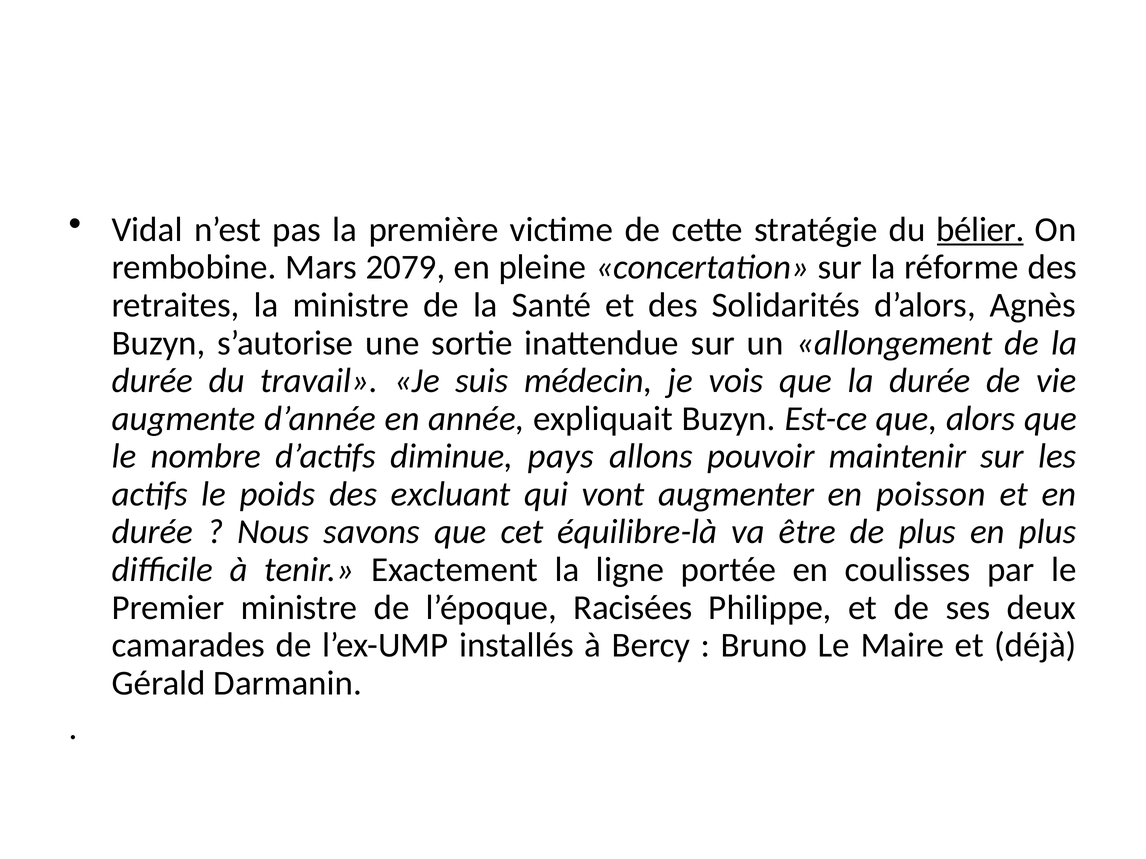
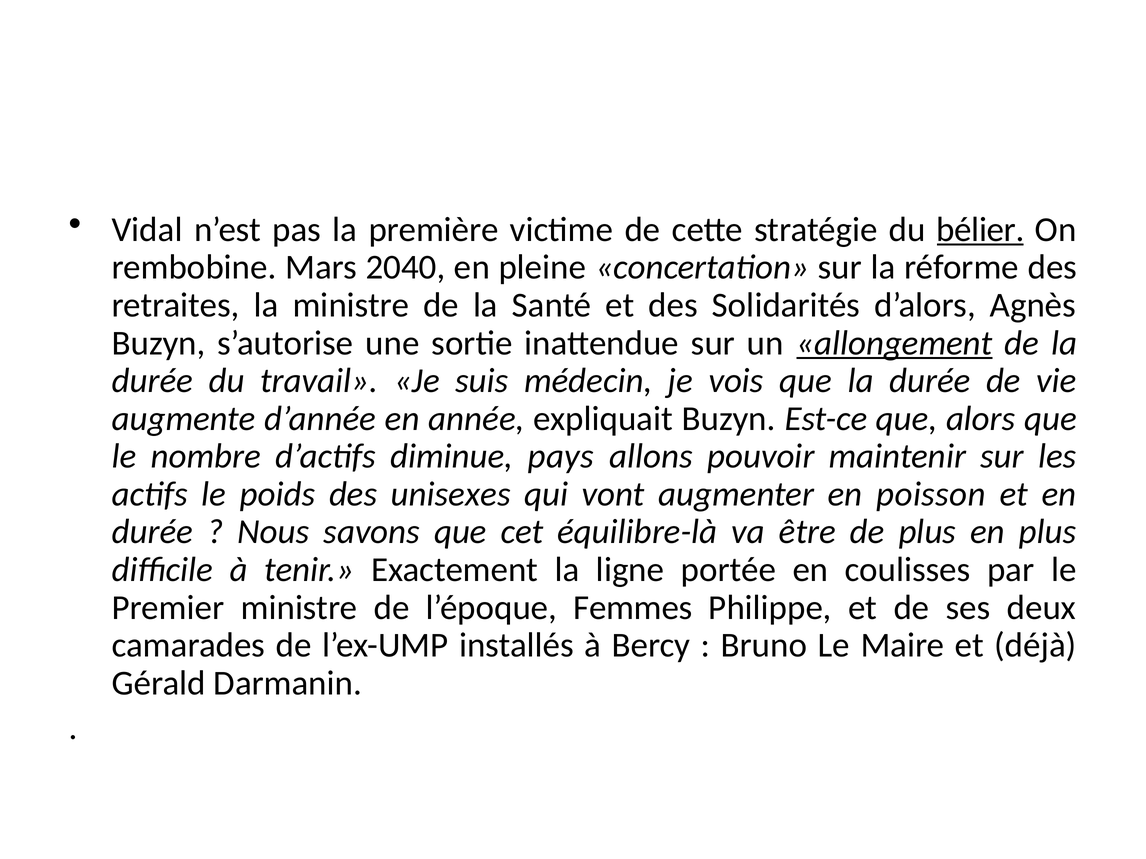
2079: 2079 -> 2040
allongement underline: none -> present
excluant: excluant -> unisexes
Racisées: Racisées -> Femmes
